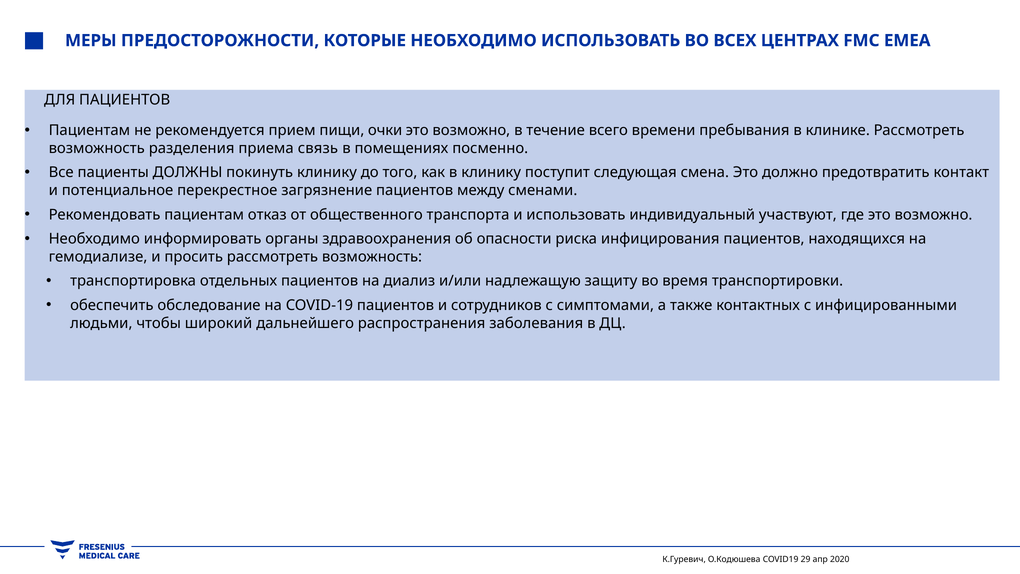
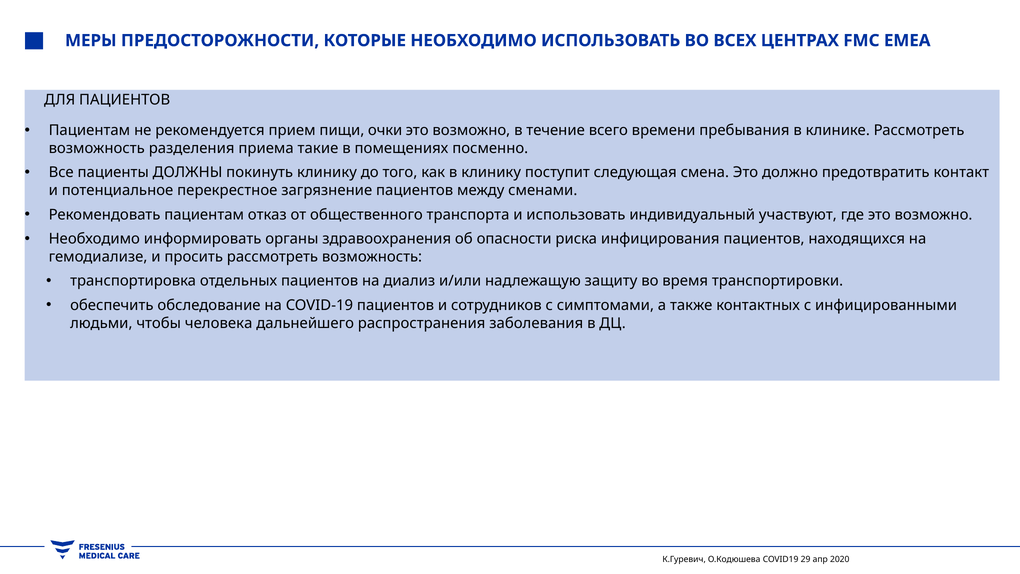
связь: связь -> такие
широкий: широкий -> человека
